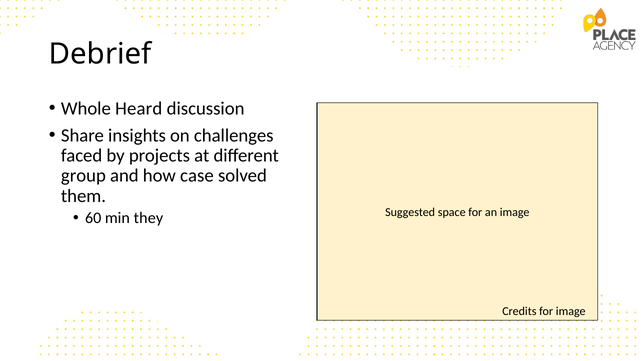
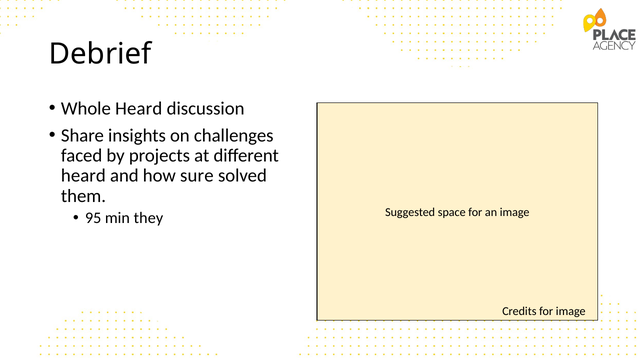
group at (83, 176): group -> heard
case: case -> sure
60: 60 -> 95
